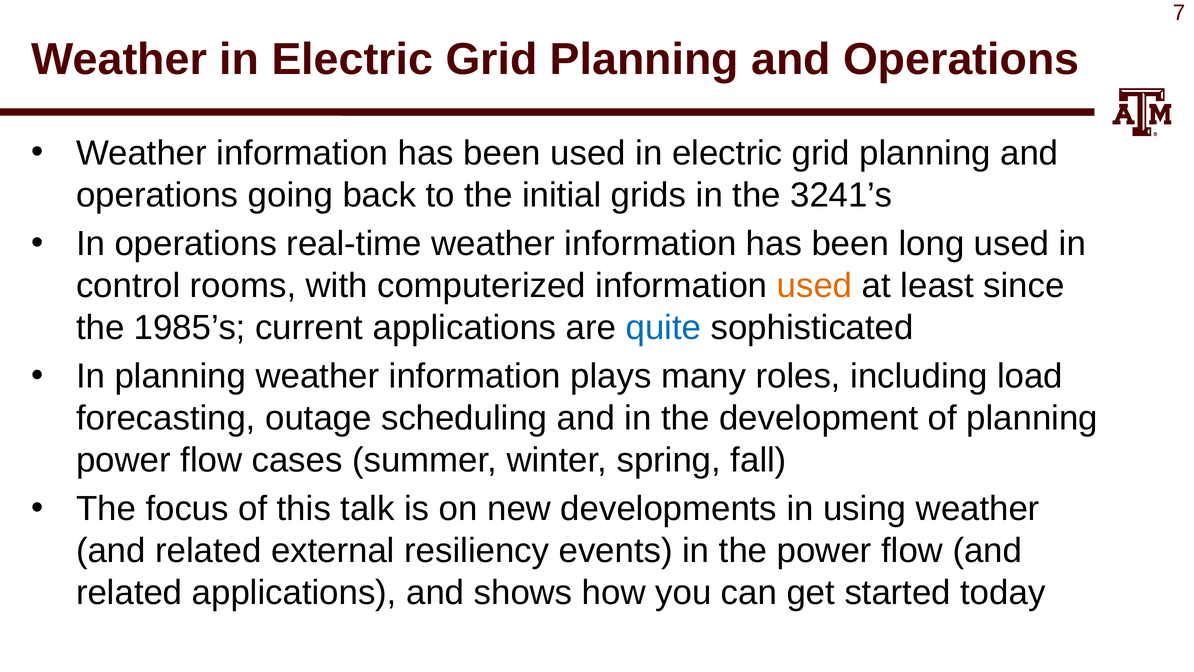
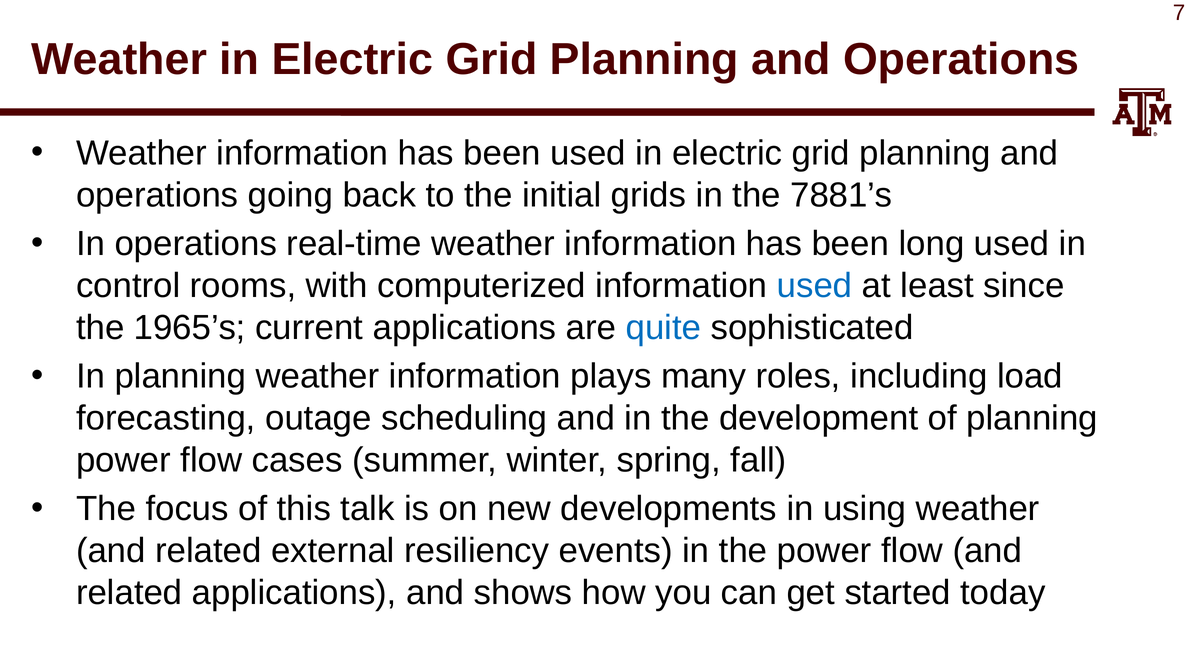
3241’s: 3241’s -> 7881’s
used at (815, 286) colour: orange -> blue
1985’s: 1985’s -> 1965’s
